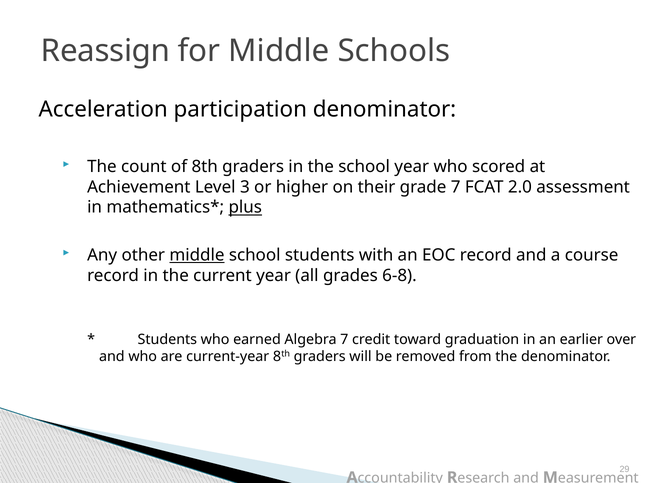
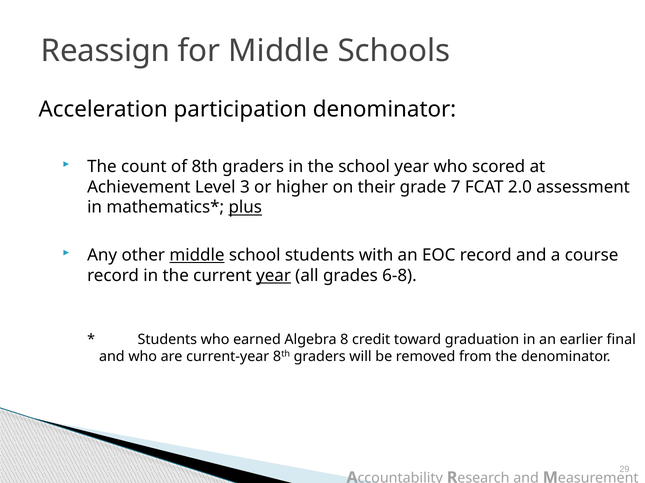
year at (274, 276) underline: none -> present
Algebra 7: 7 -> 8
over: over -> final
